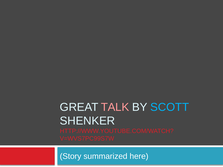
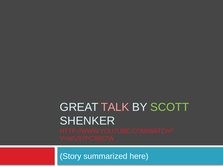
SCOTT colour: light blue -> light green
